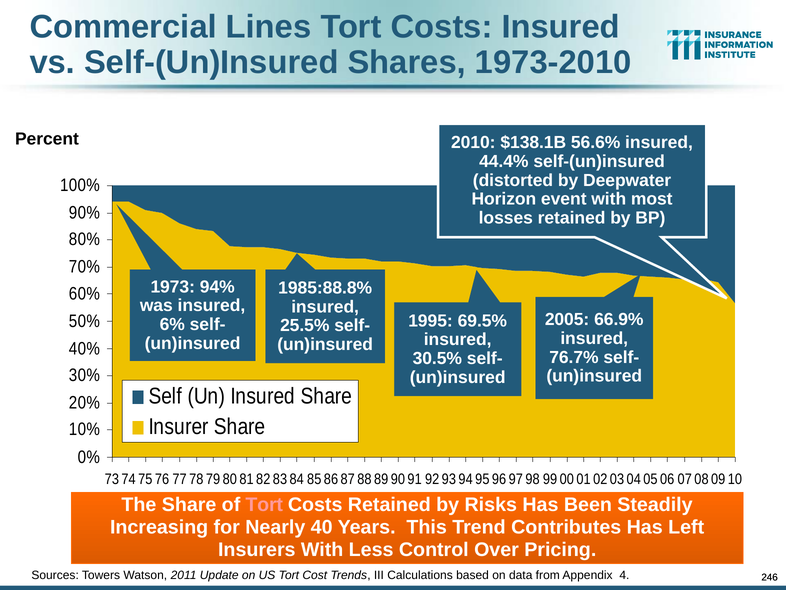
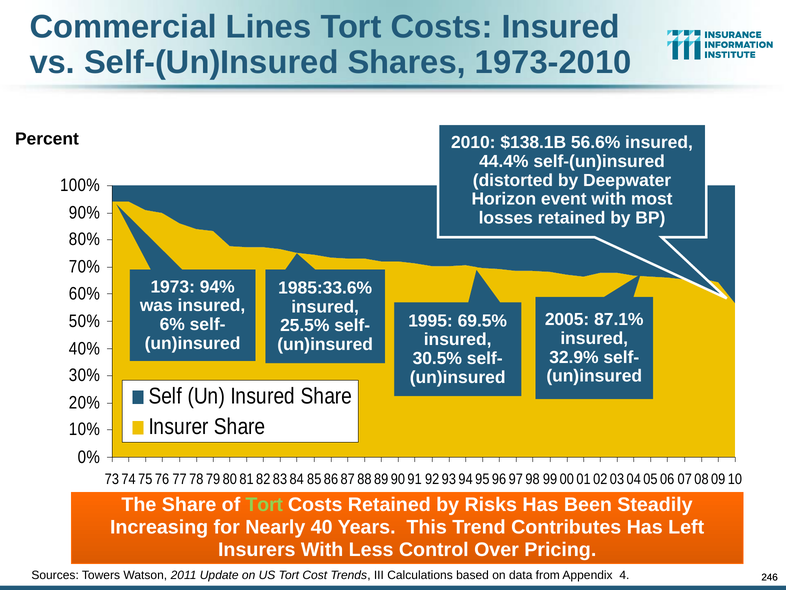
1985:88.8%: 1985:88.8% -> 1985:33.6%
66.9%: 66.9% -> 87.1%
76.7%: 76.7% -> 32.9%
Tort at (264, 505) colour: pink -> light green
